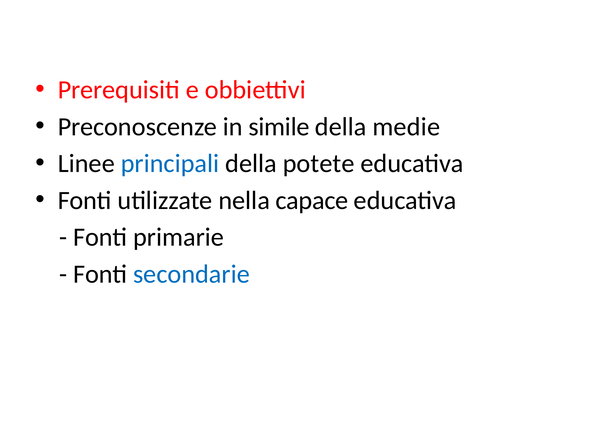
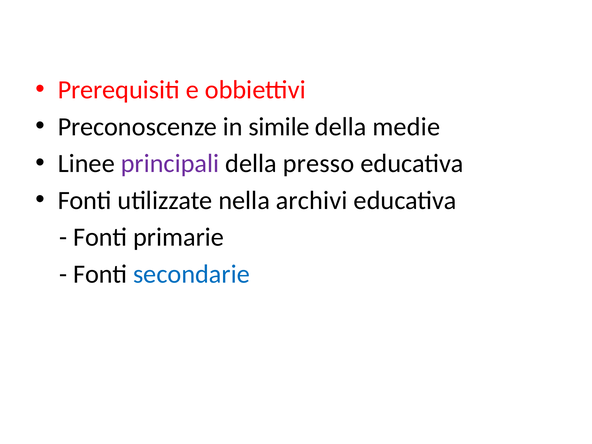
principali colour: blue -> purple
potete: potete -> presso
capace: capace -> archivi
